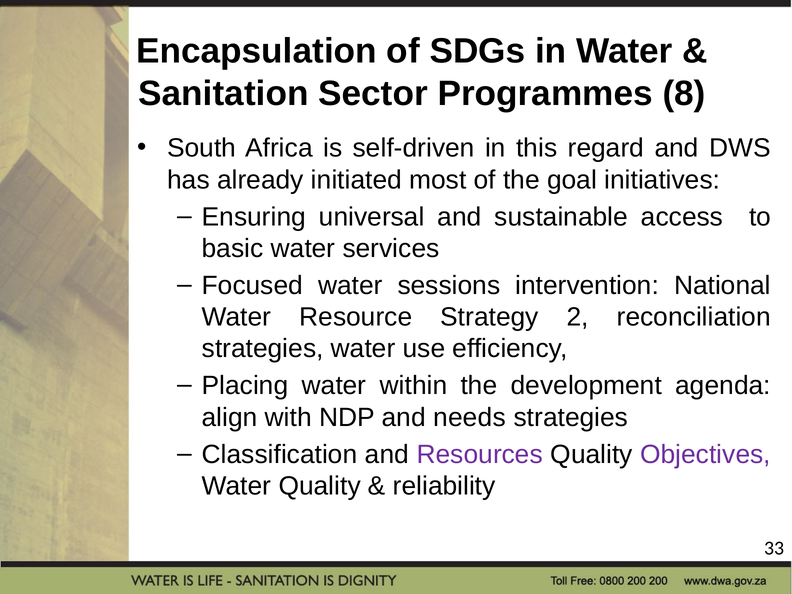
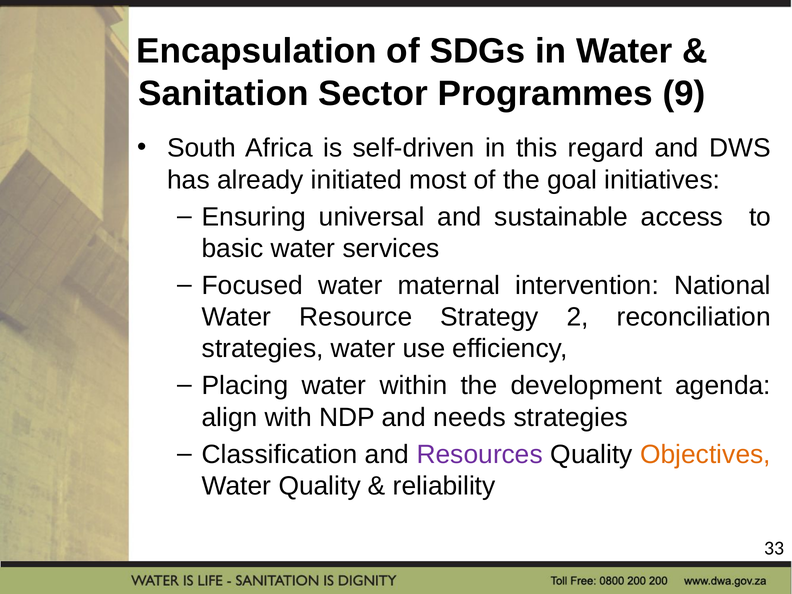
8: 8 -> 9
sessions: sessions -> maternal
Objectives colour: purple -> orange
